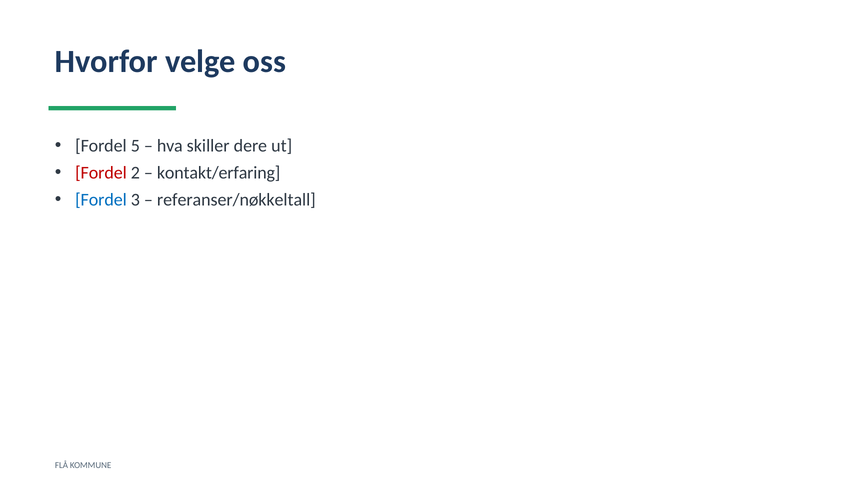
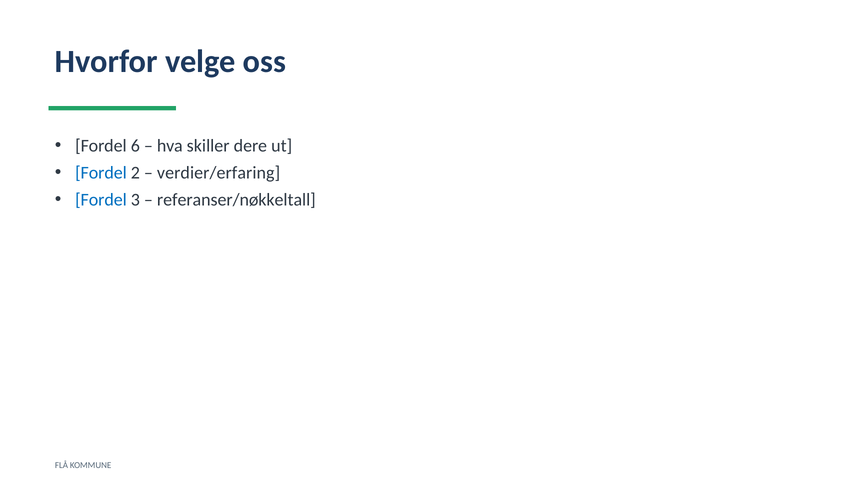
5: 5 -> 6
Fordel at (101, 173) colour: red -> blue
kontakt/erfaring: kontakt/erfaring -> verdier/erfaring
